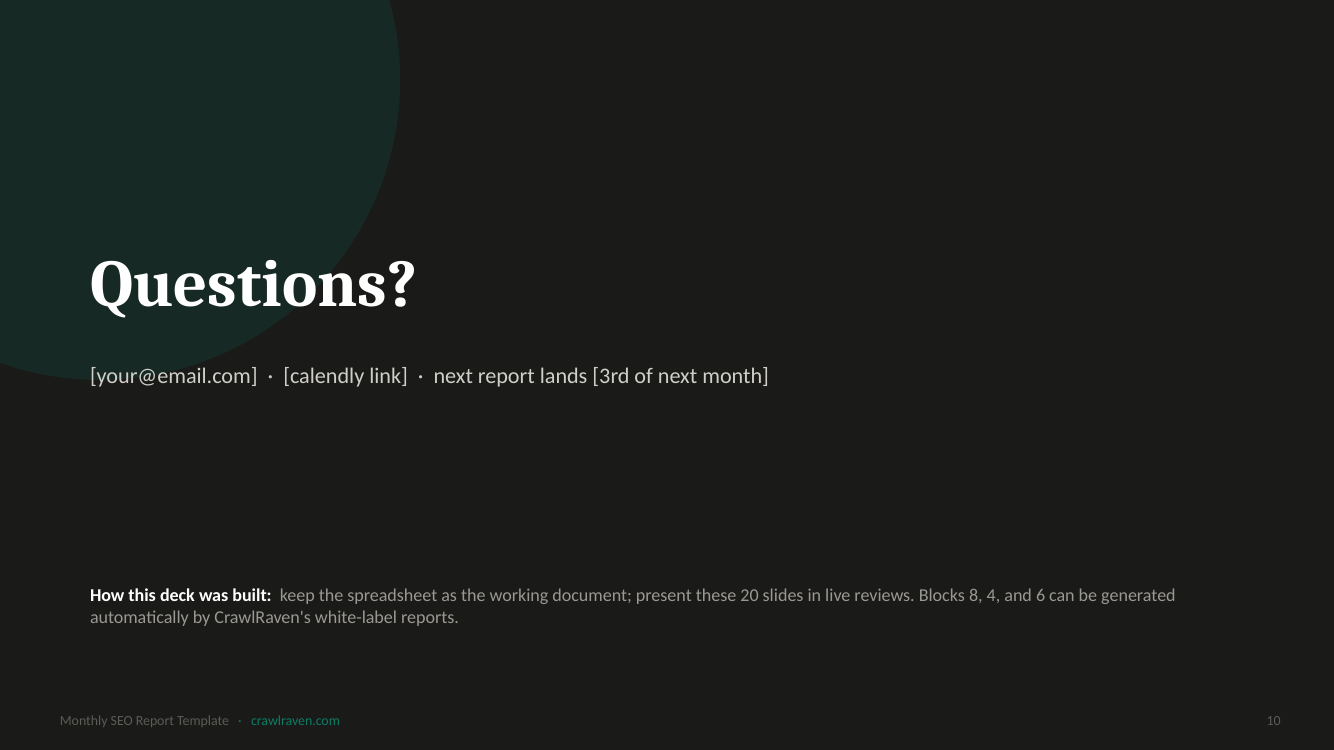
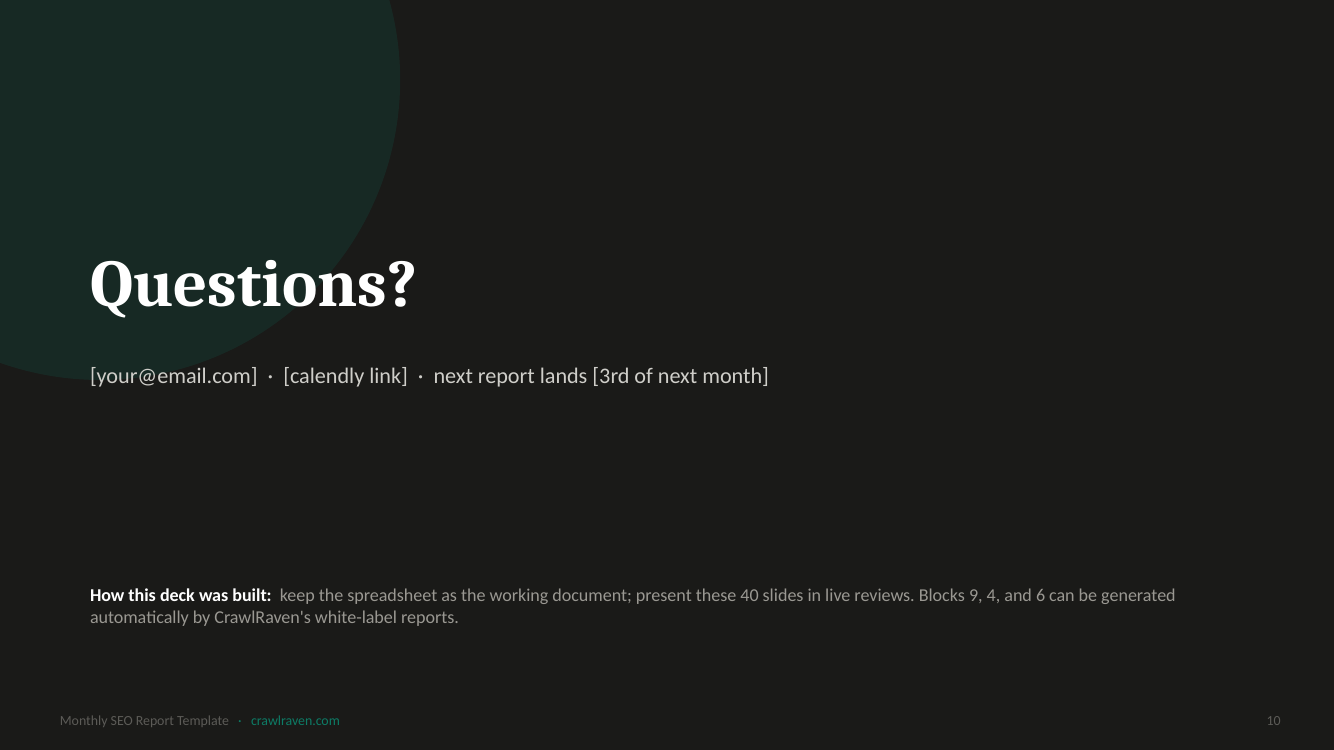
20: 20 -> 40
8: 8 -> 9
